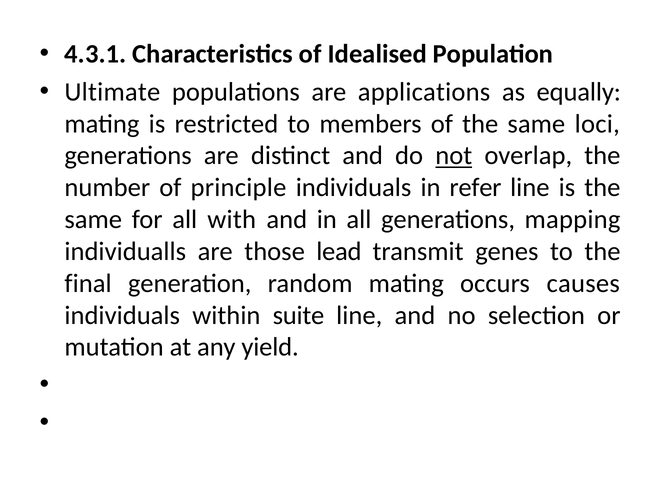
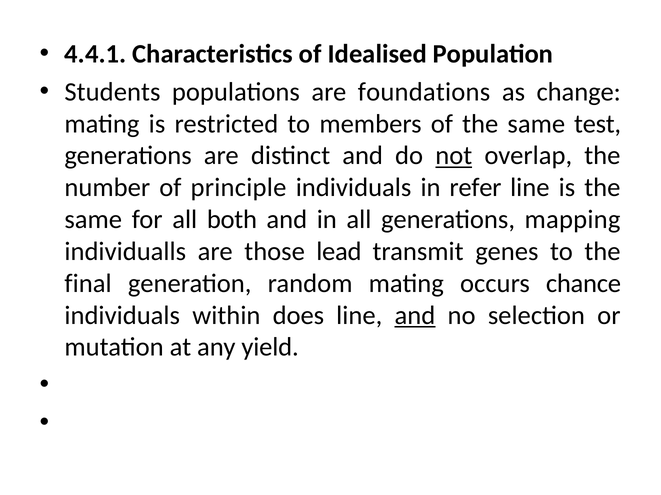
4.3.1: 4.3.1 -> 4.4.1
Ultimate: Ultimate -> Students
applications: applications -> foundations
equally: equally -> change
loci: loci -> test
with: with -> both
causes: causes -> chance
suite: suite -> does
and at (415, 316) underline: none -> present
